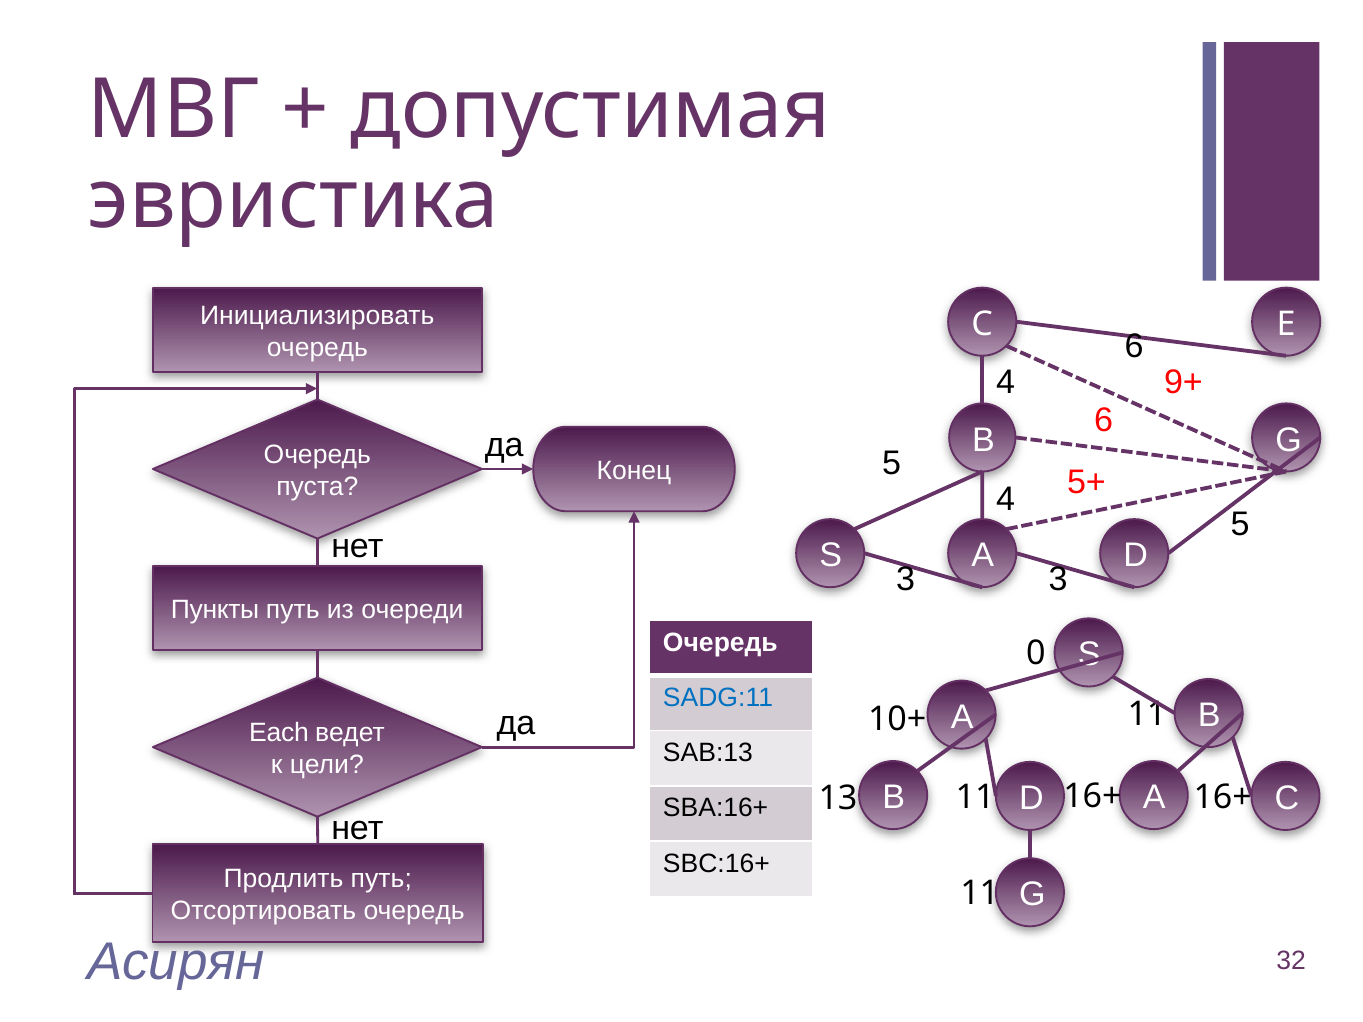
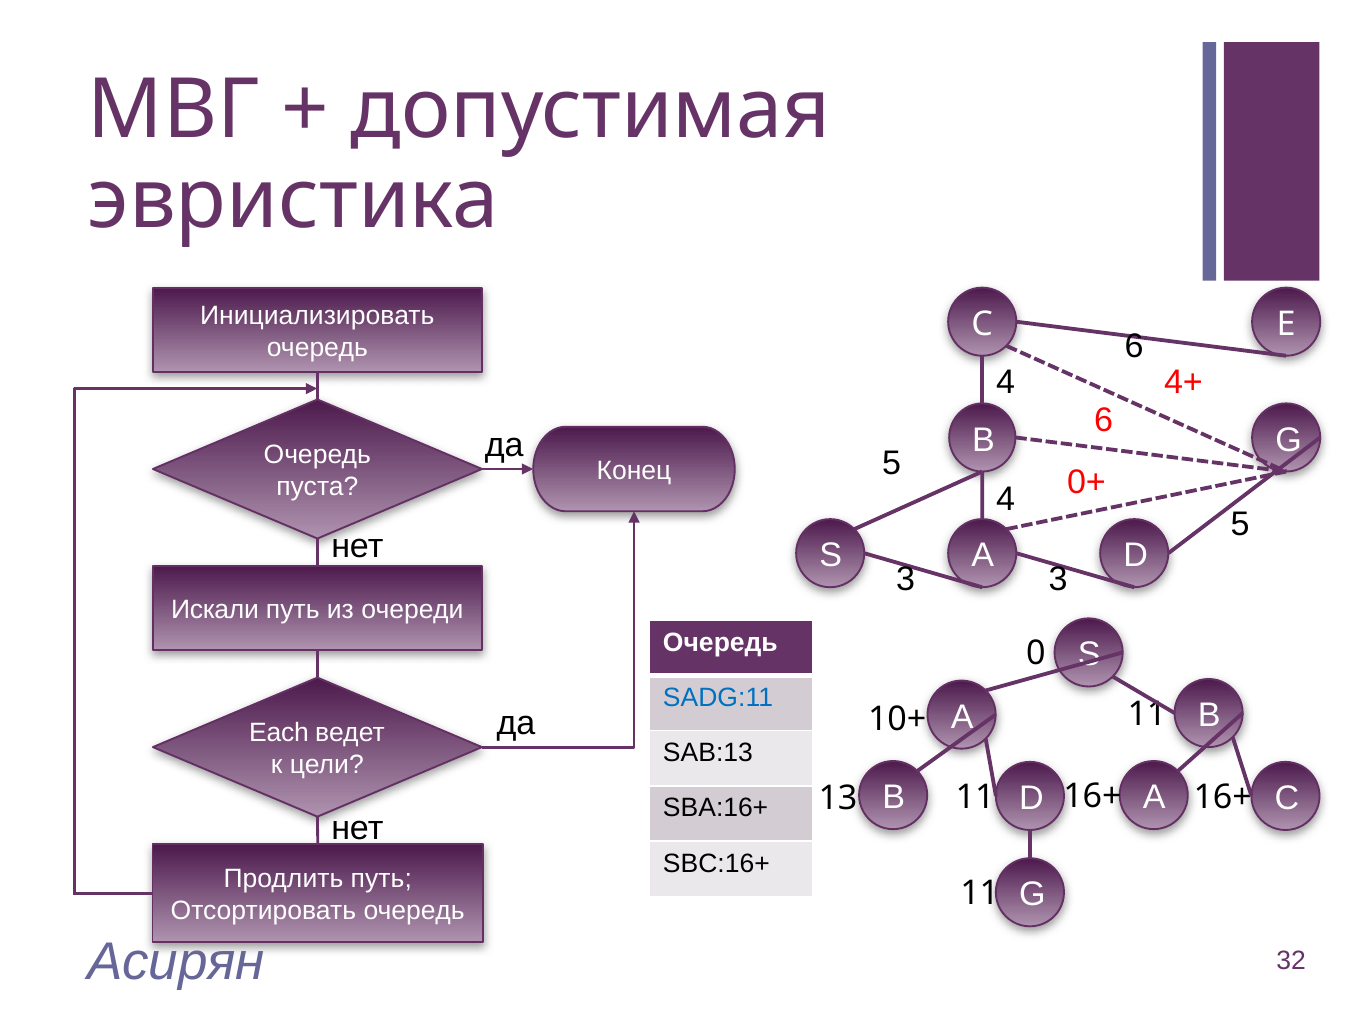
9+: 9+ -> 4+
5+: 5+ -> 0+
Пункты: Пункты -> Искали
